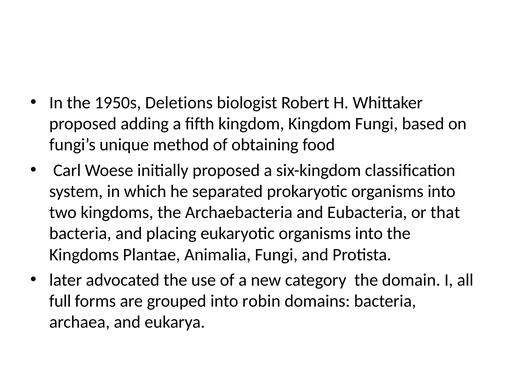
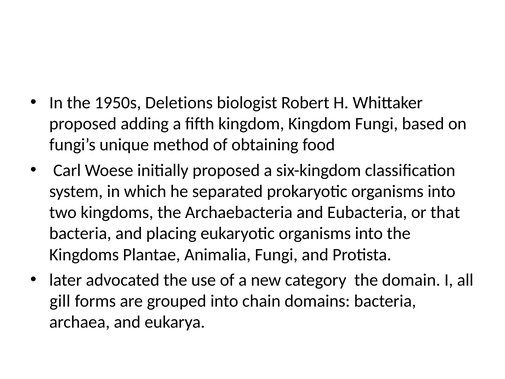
full: full -> gill
robin: robin -> chain
